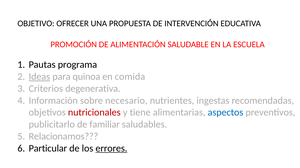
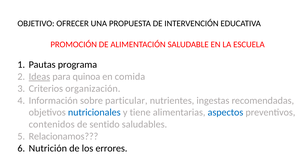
degenerativa: degenerativa -> organización
necesario: necesario -> particular
nutricionales colour: red -> blue
publicitarlo: publicitarlo -> contenidos
familiar: familiar -> sentido
Particular: Particular -> Nutrición
errores underline: present -> none
